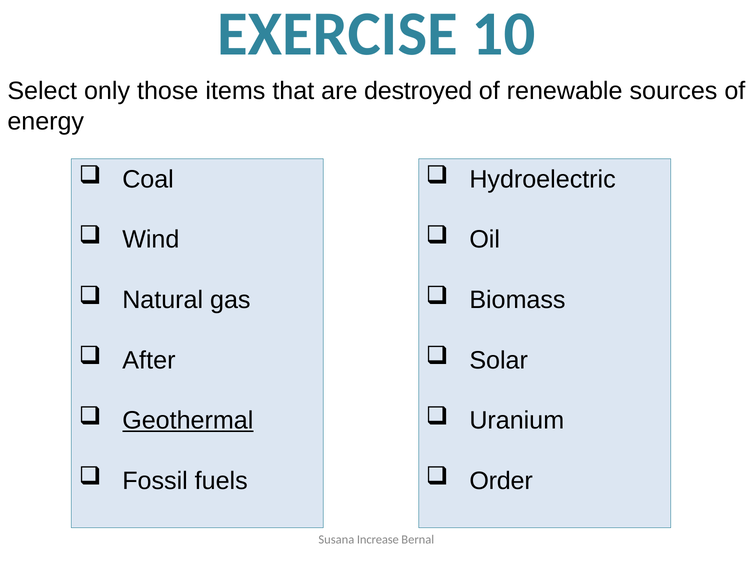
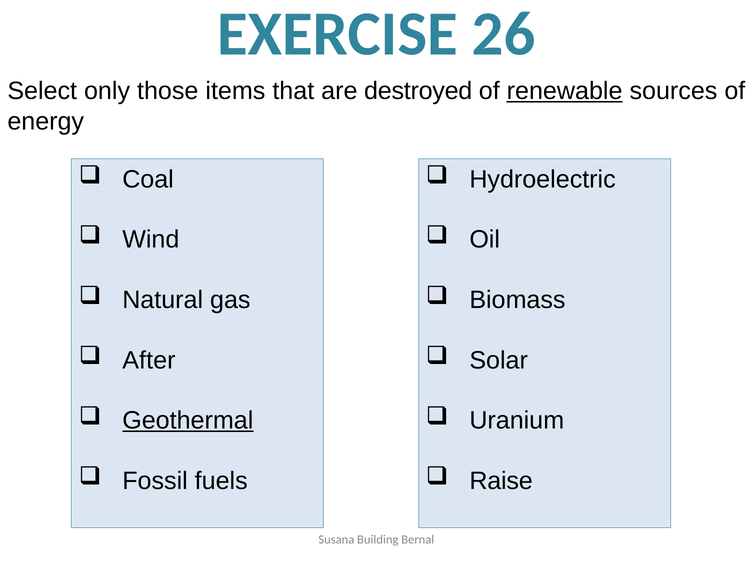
10: 10 -> 26
renewable underline: none -> present
Order: Order -> Raise
Increase: Increase -> Building
